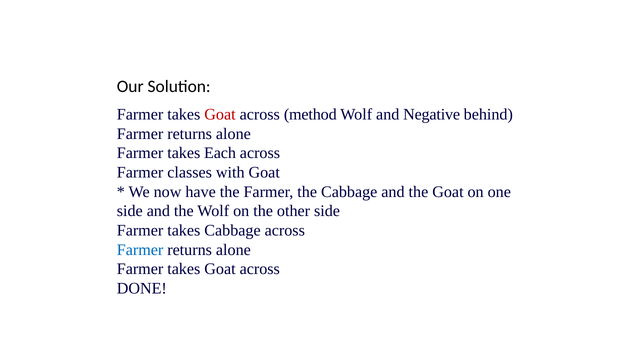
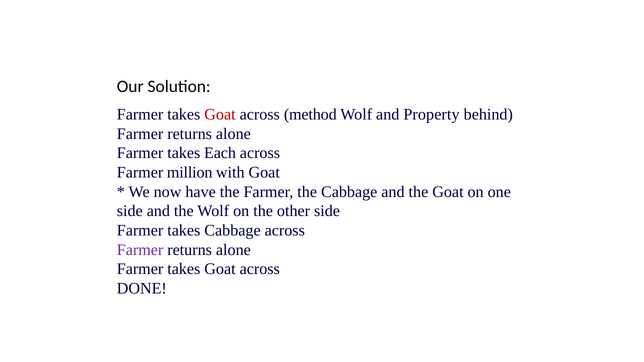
Negative: Negative -> Property
classes: classes -> million
Farmer at (140, 250) colour: blue -> purple
